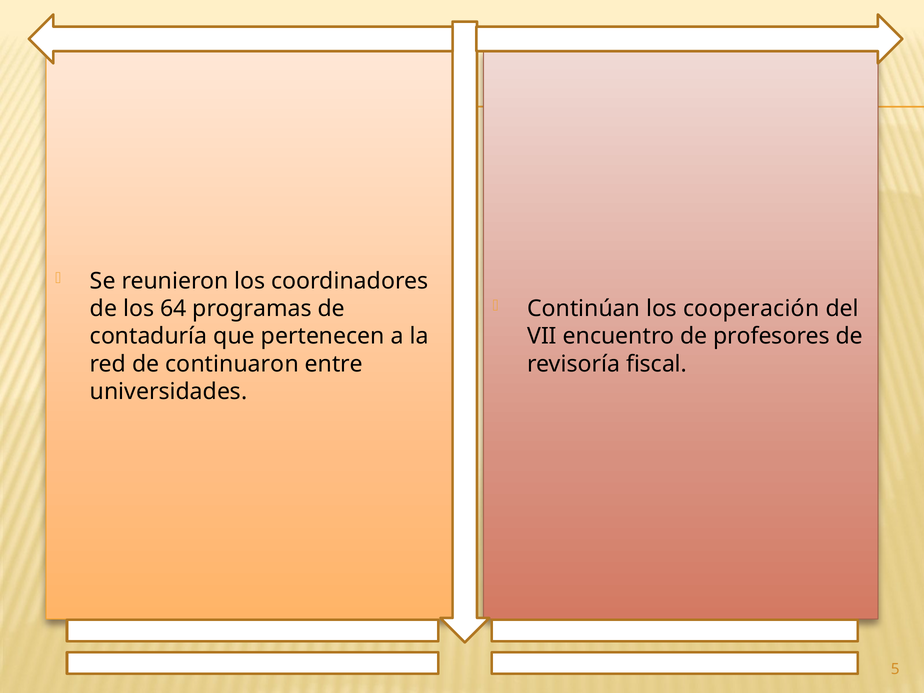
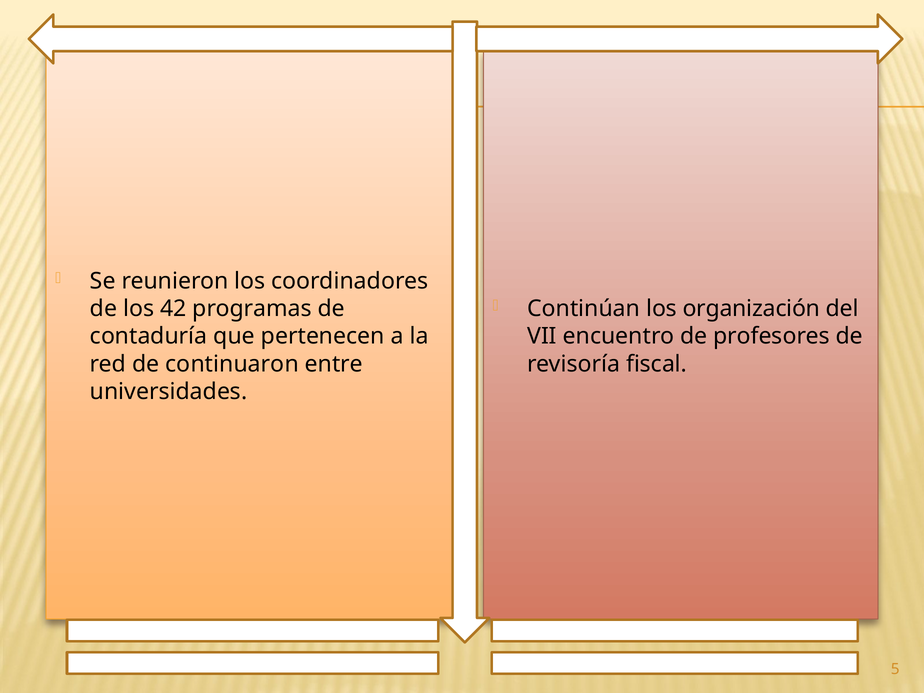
cooperación: cooperación -> organización
64: 64 -> 42
